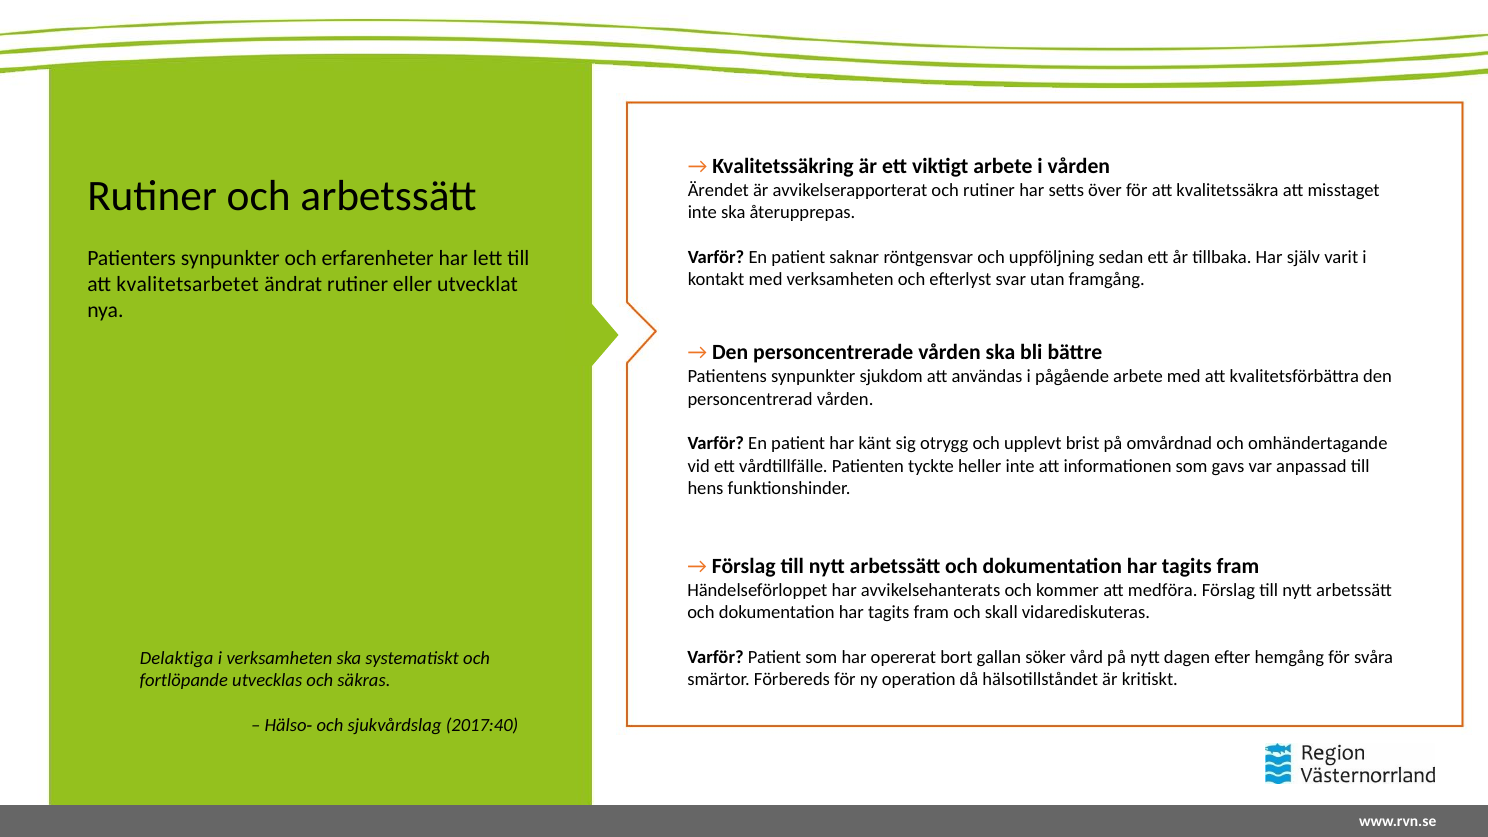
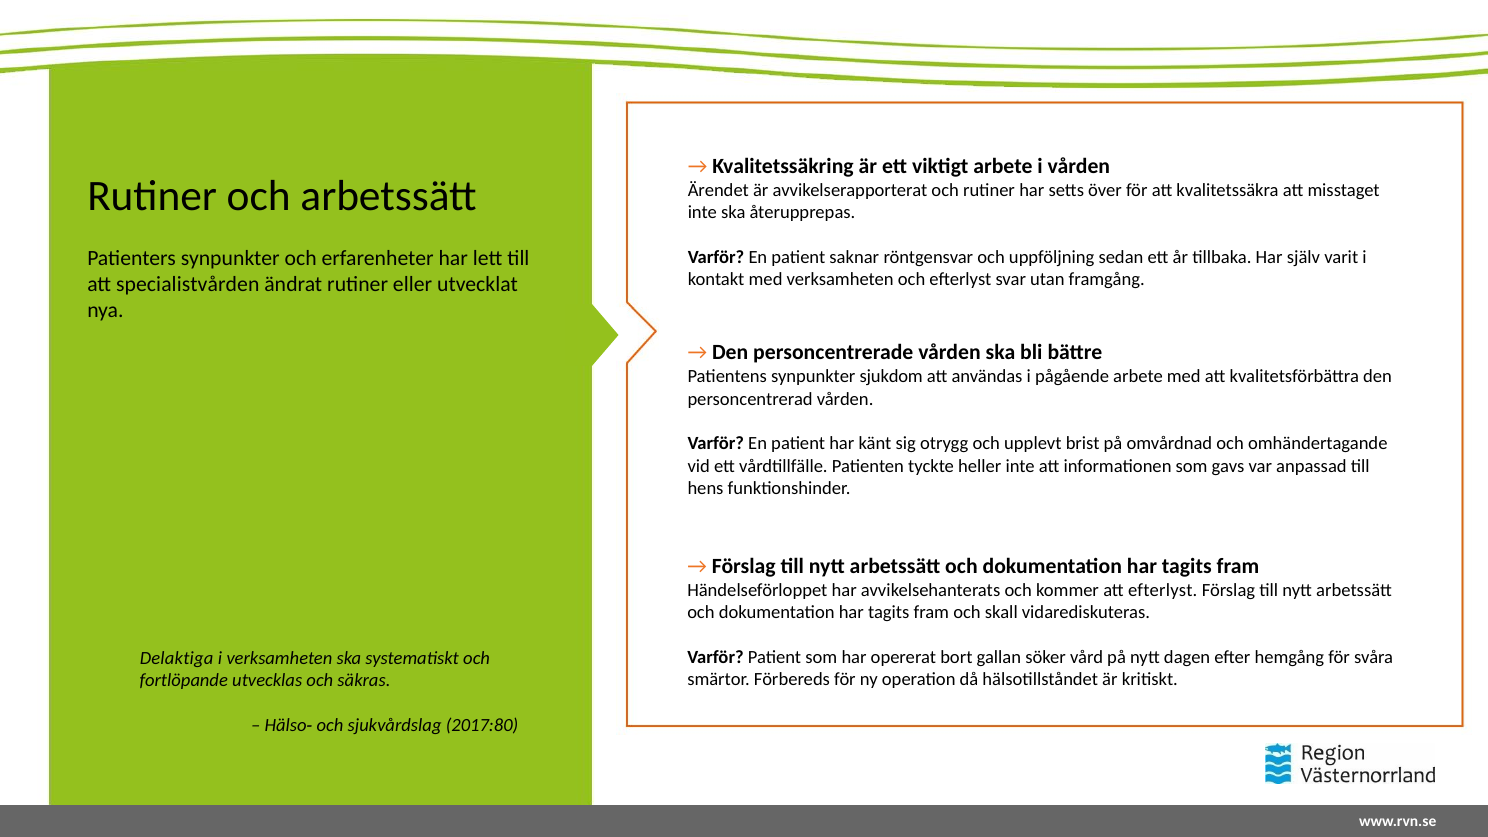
kvalitetsarbetet: kvalitetsarbetet -> specialistvården
att medföra: medföra -> efterlyst
2017:40: 2017:40 -> 2017:80
